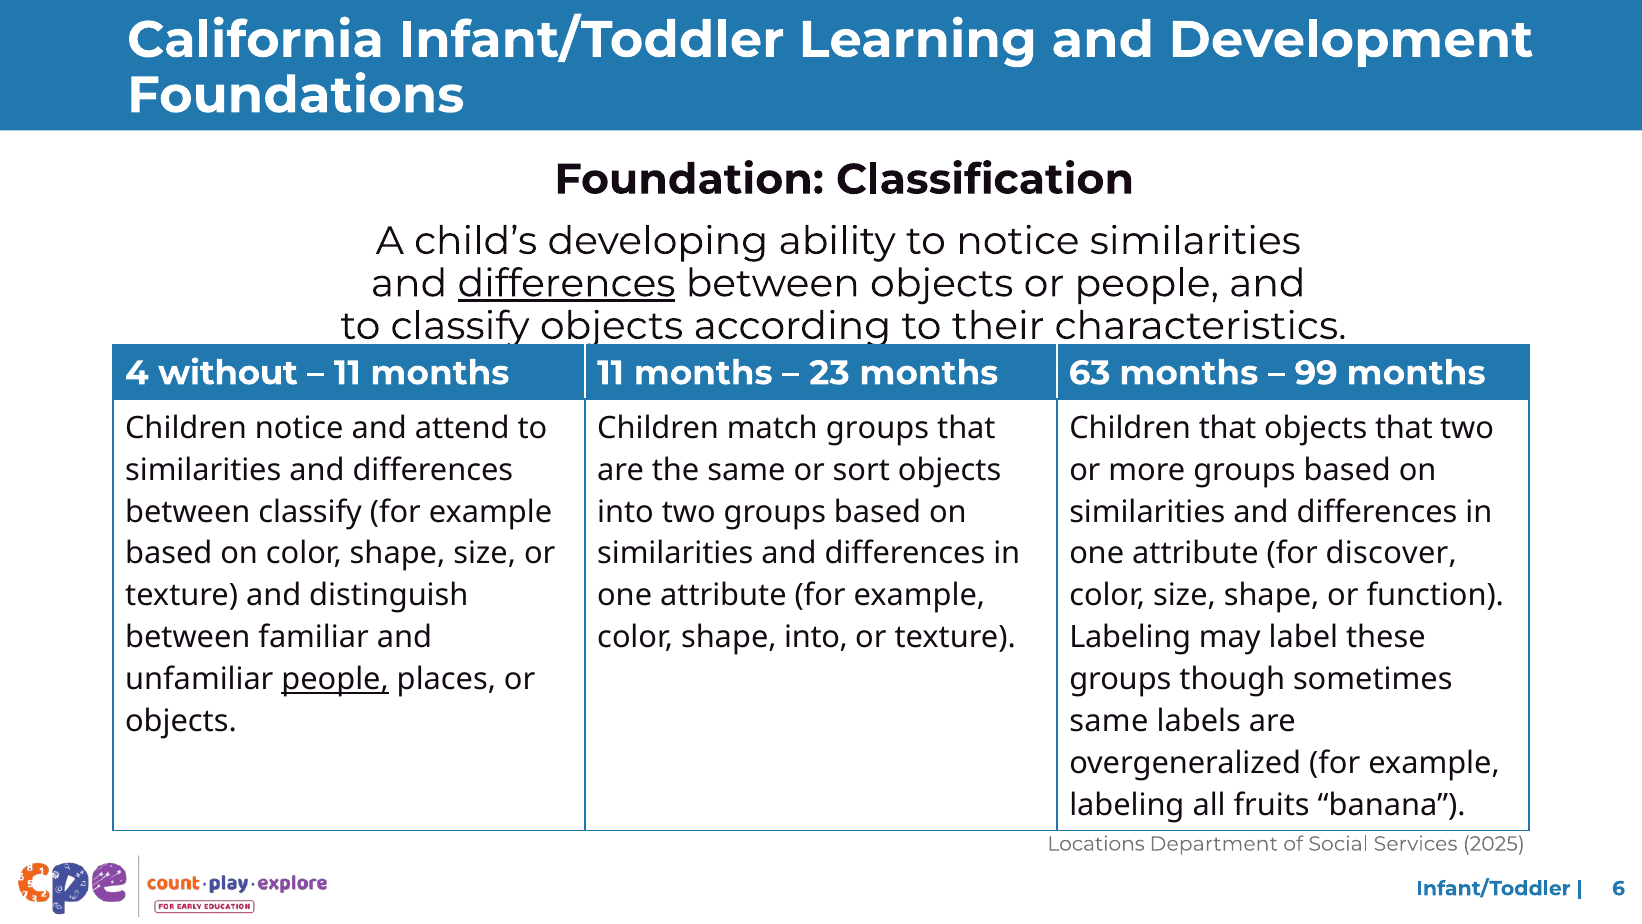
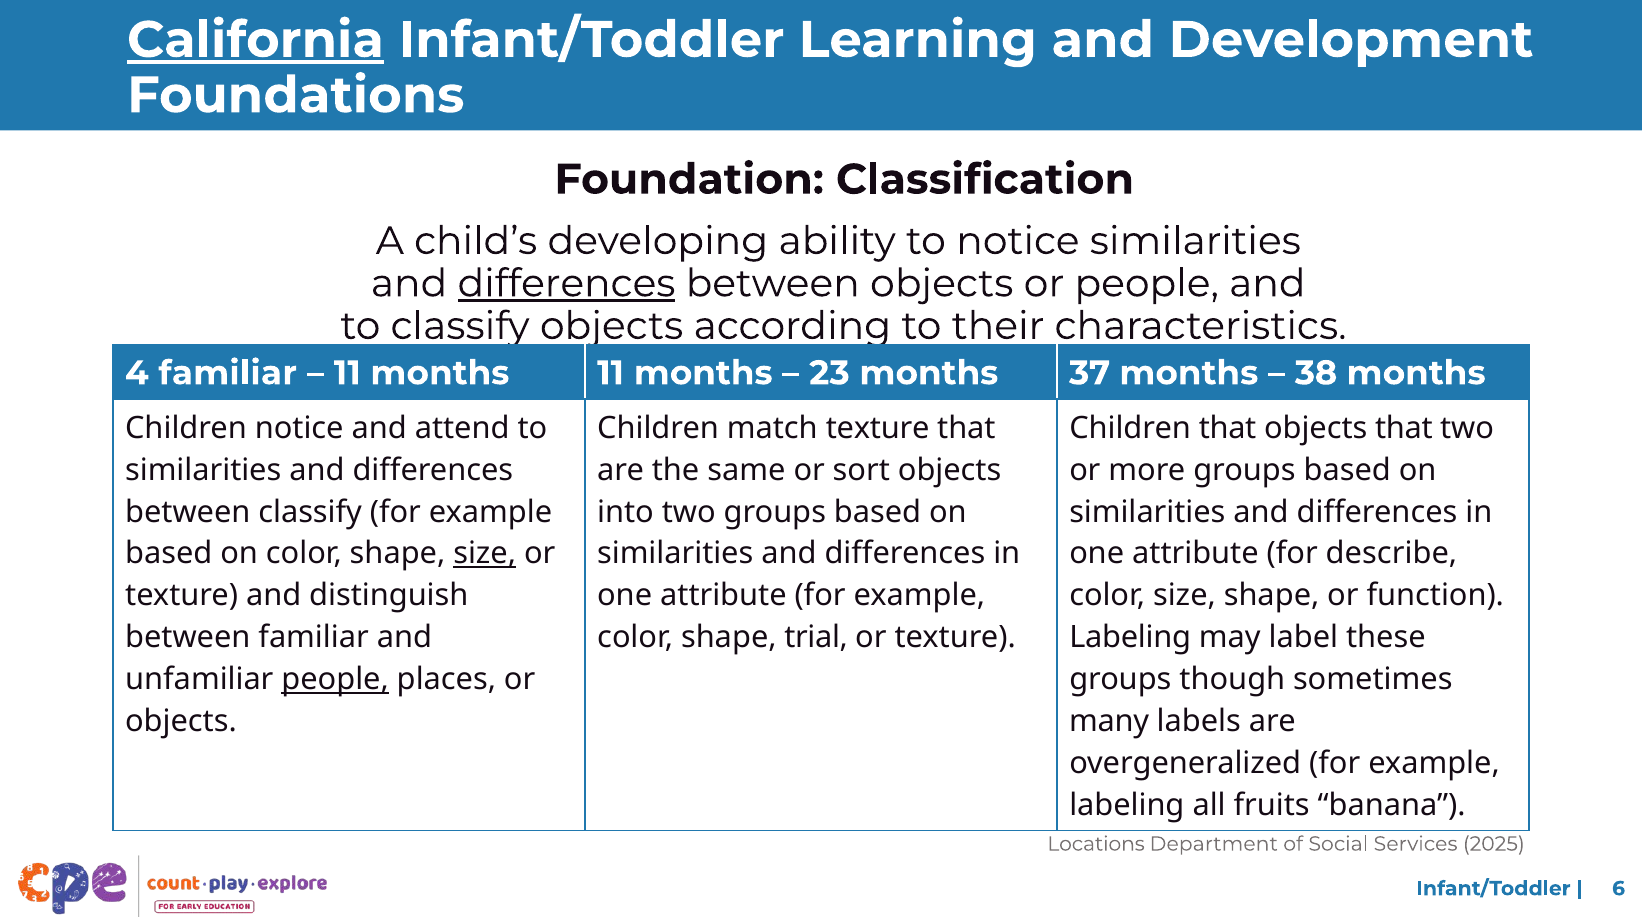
California underline: none -> present
4 without: without -> familiar
63: 63 -> 37
99: 99 -> 38
match groups: groups -> texture
size at (485, 554) underline: none -> present
discover: discover -> describe
shape into: into -> trial
same at (1109, 721): same -> many
